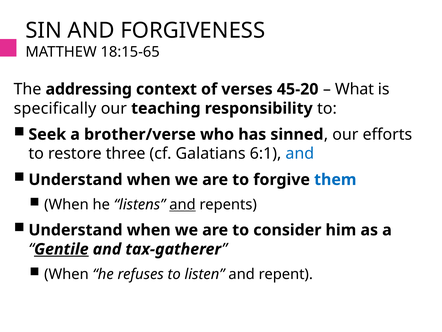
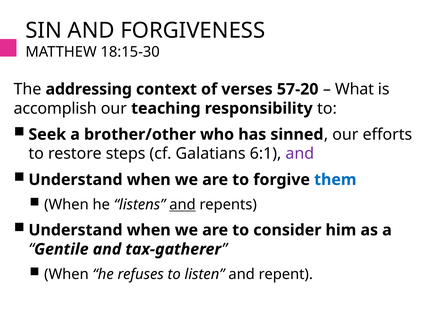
18:15-65: 18:15-65 -> 18:15-30
45-20: 45-20 -> 57-20
specifically: specifically -> accomplish
brother/verse: brother/verse -> brother/other
three: three -> steps
and at (300, 153) colour: blue -> purple
Gentile underline: present -> none
